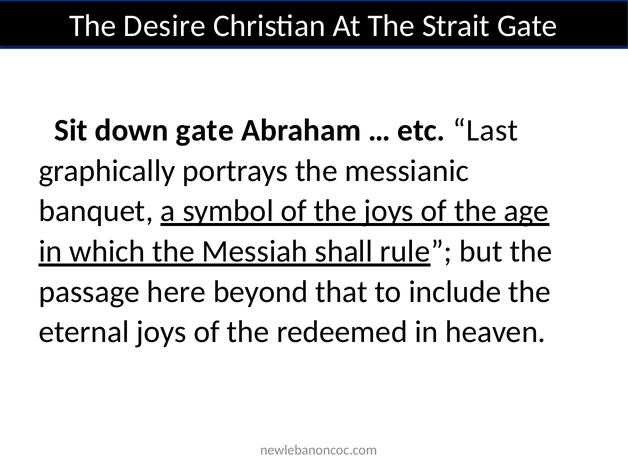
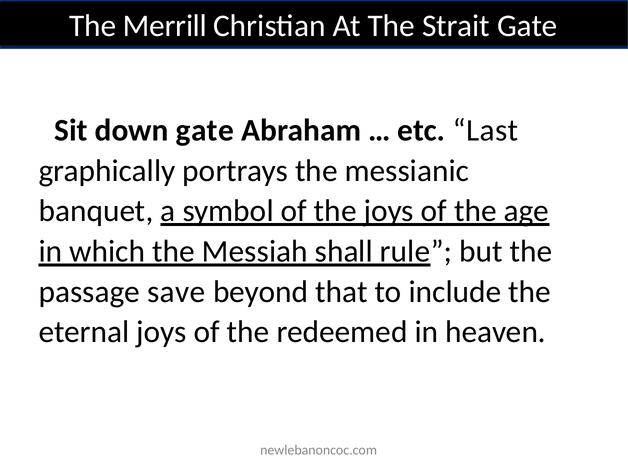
Desire: Desire -> Merrill
here: here -> save
